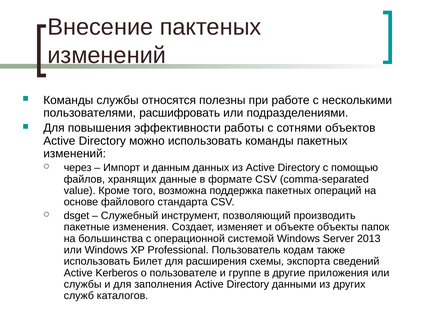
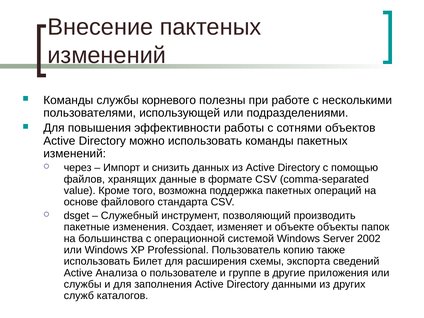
относятся: относятся -> корневого
расшифровать: расшифровать -> использующей
данным: данным -> снизить
2013: 2013 -> 2002
кодам: кодам -> копию
Kerberos: Kerberos -> Анализа
